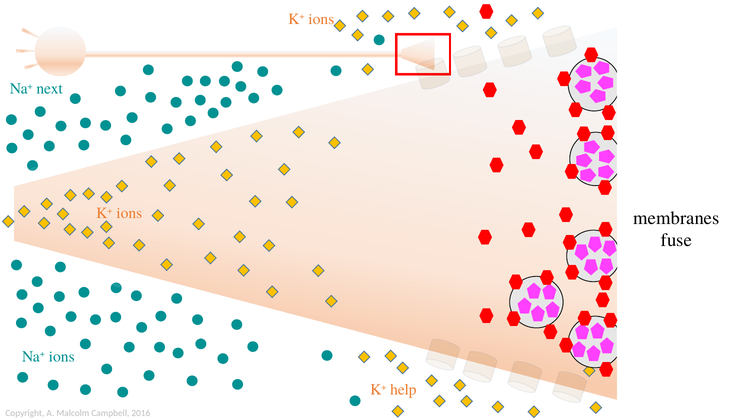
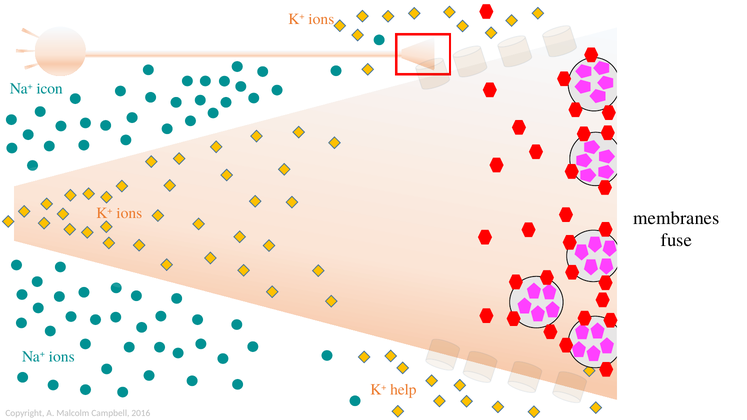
next: next -> icon
